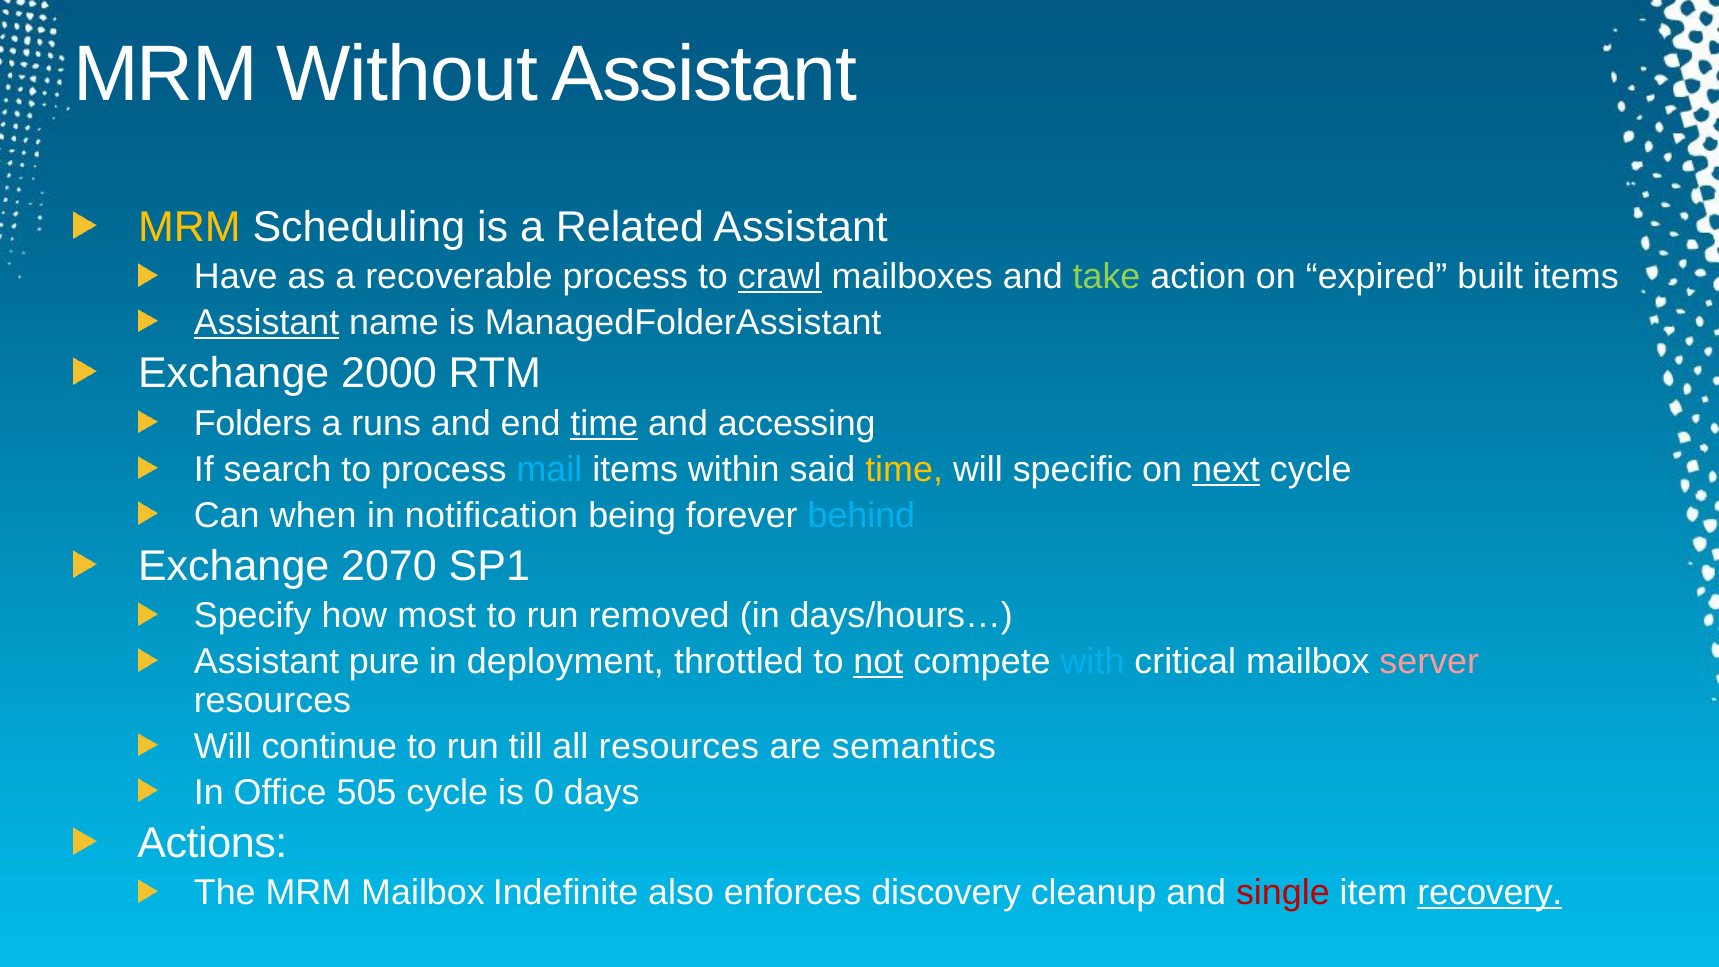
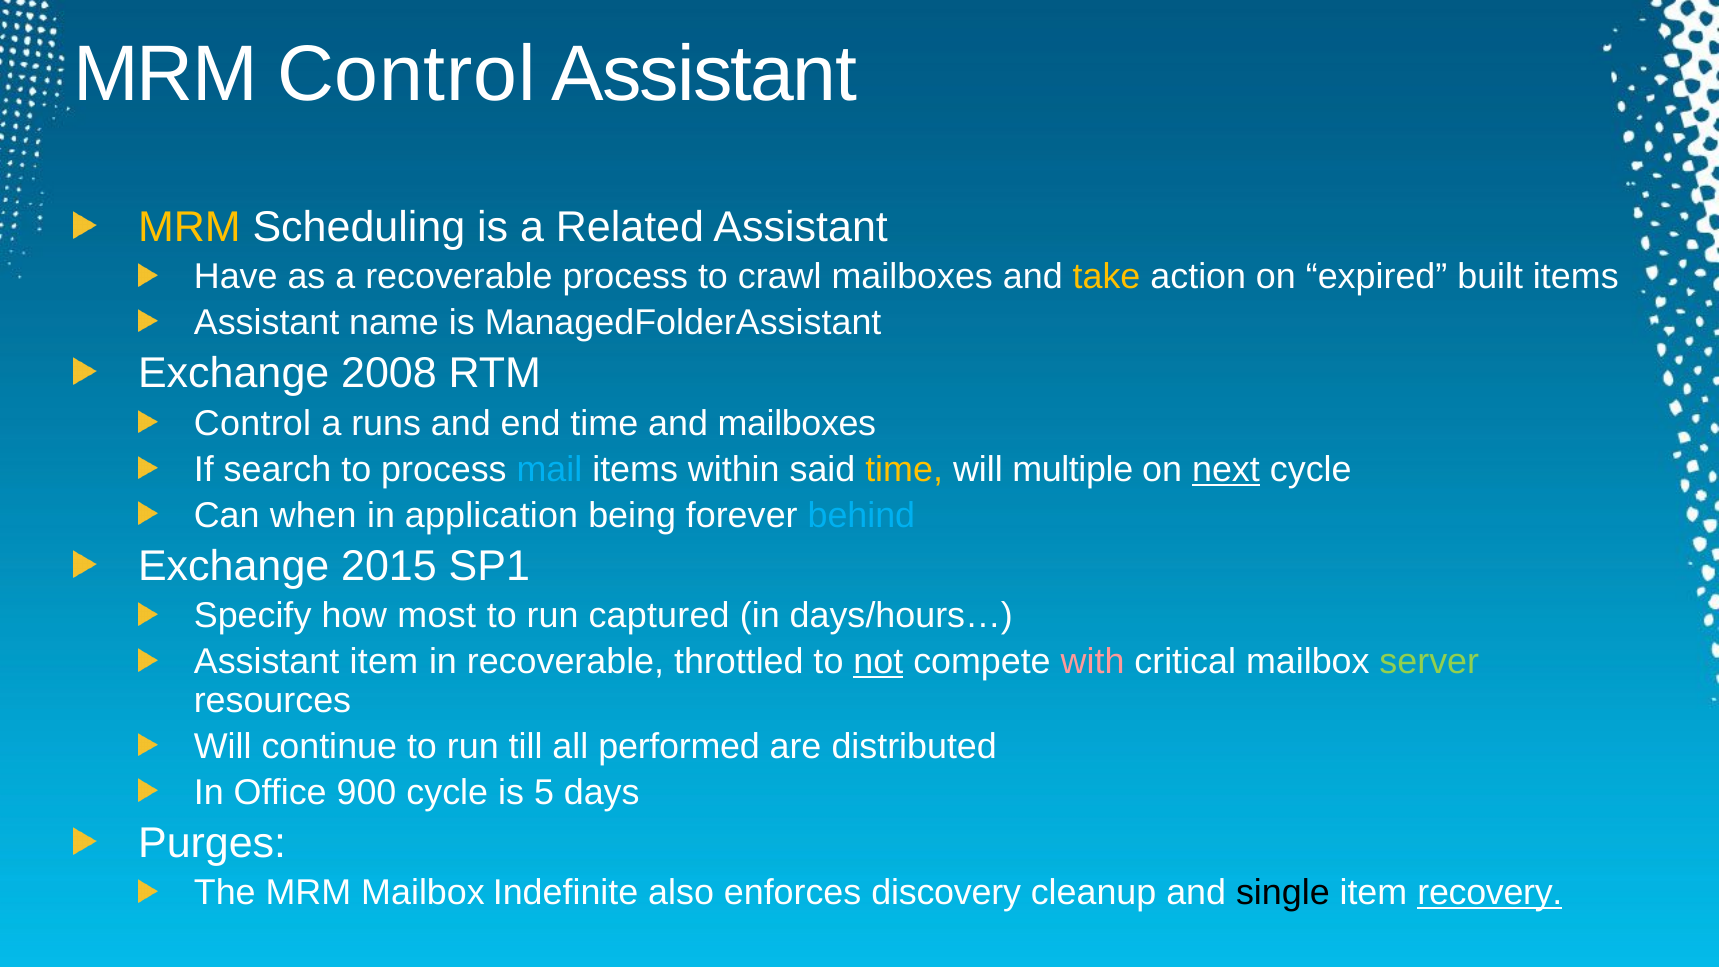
MRM Without: Without -> Control
crawl underline: present -> none
take colour: light green -> yellow
Assistant at (267, 323) underline: present -> none
2000: 2000 -> 2008
Folders at (253, 424): Folders -> Control
time at (604, 424) underline: present -> none
and accessing: accessing -> mailboxes
specific: specific -> multiple
notification: notification -> application
2070: 2070 -> 2015
removed: removed -> captured
Assistant pure: pure -> item
in deployment: deployment -> recoverable
with colour: light blue -> pink
server colour: pink -> light green
all resources: resources -> performed
semantics: semantics -> distributed
505: 505 -> 900
0: 0 -> 5
Actions: Actions -> Purges
single colour: red -> black
